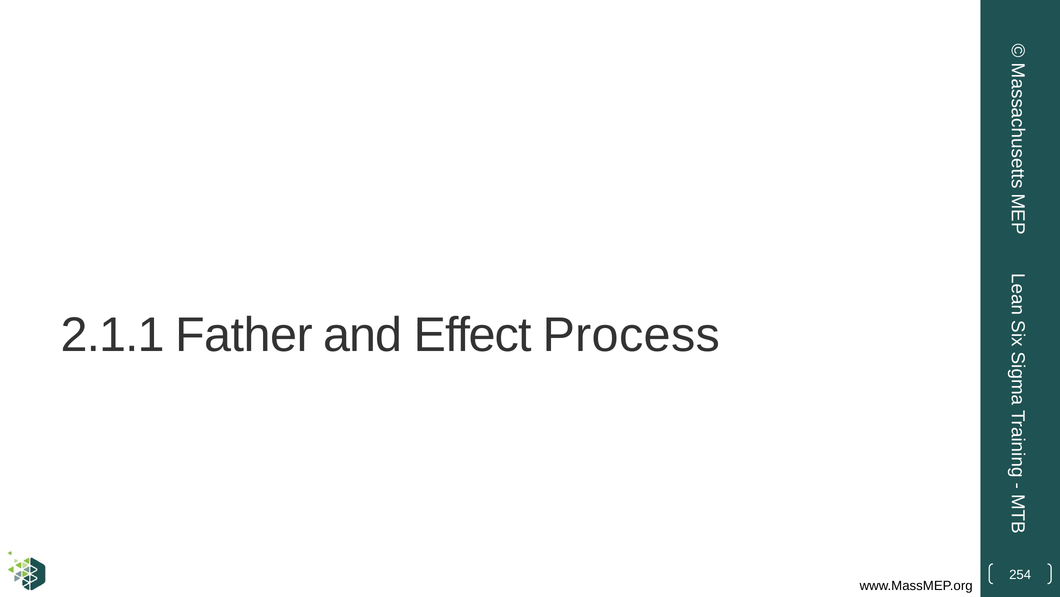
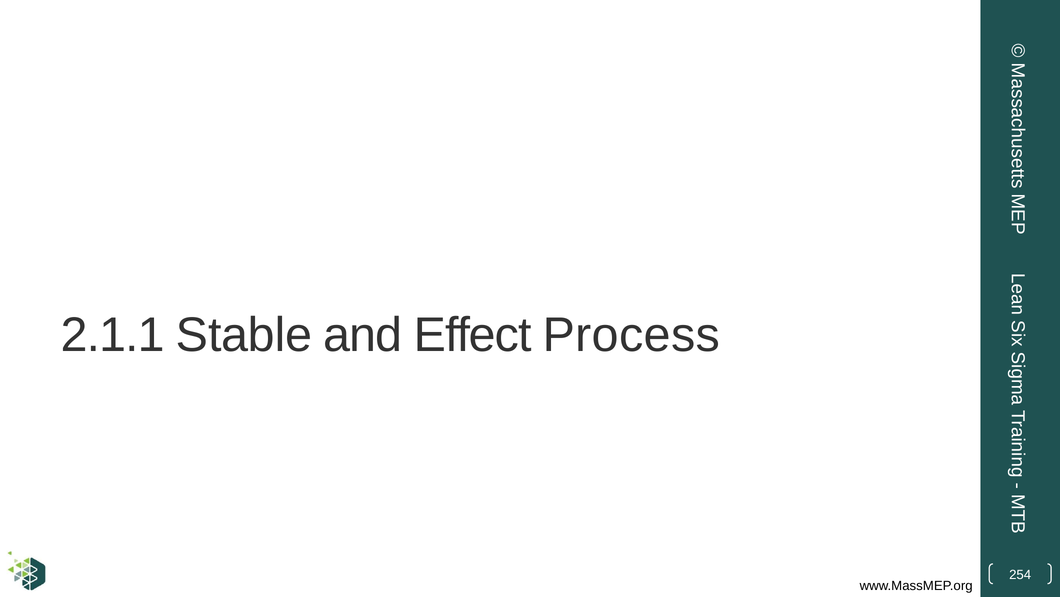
Father: Father -> Stable
